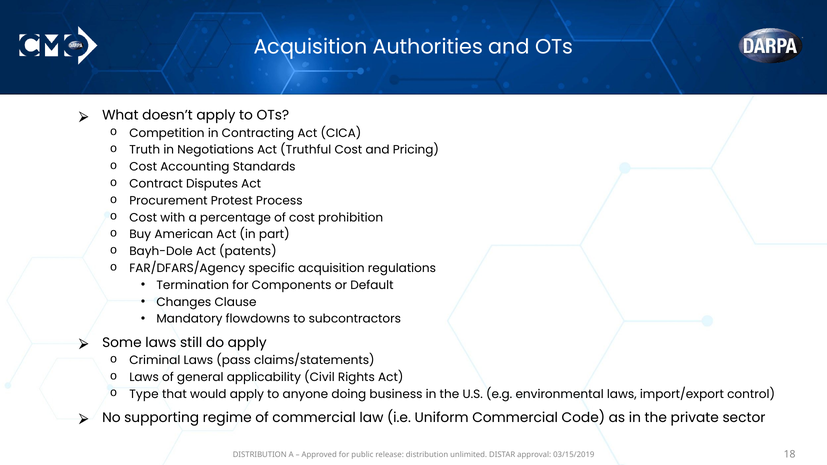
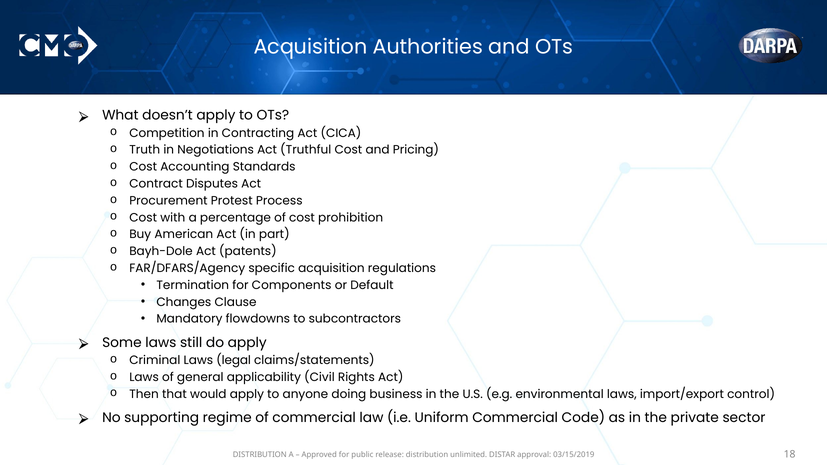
pass: pass -> legal
Type: Type -> Then
